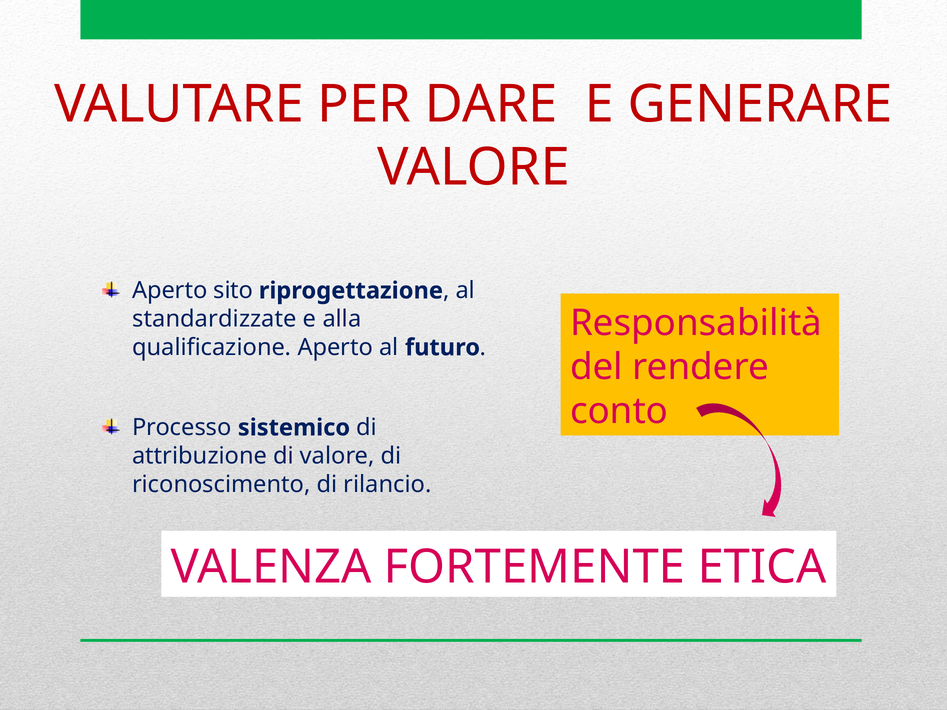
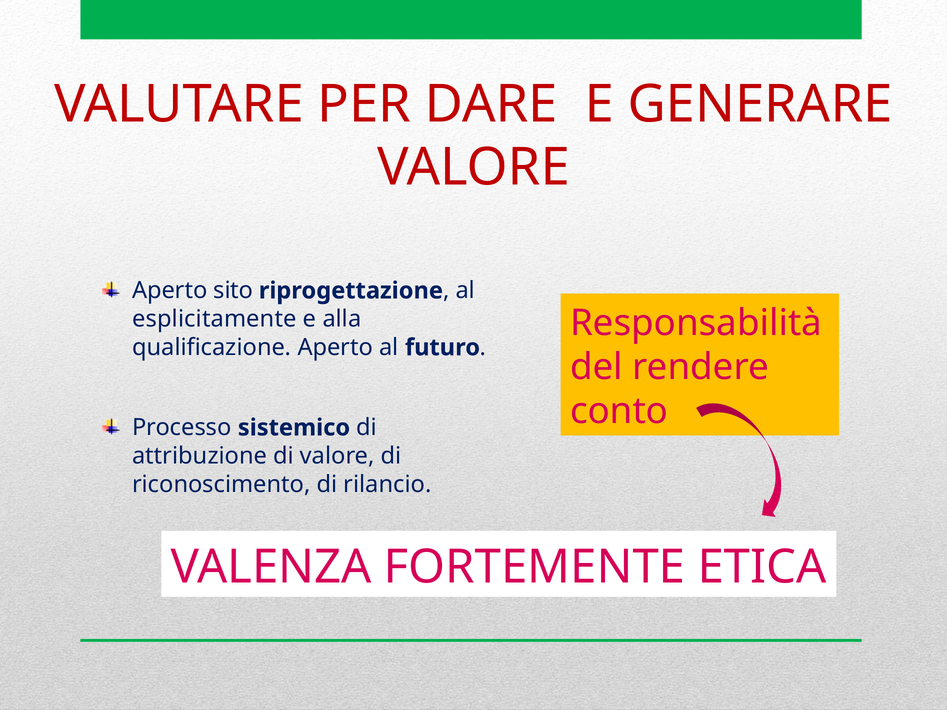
standardizzate: standardizzate -> esplicitamente
